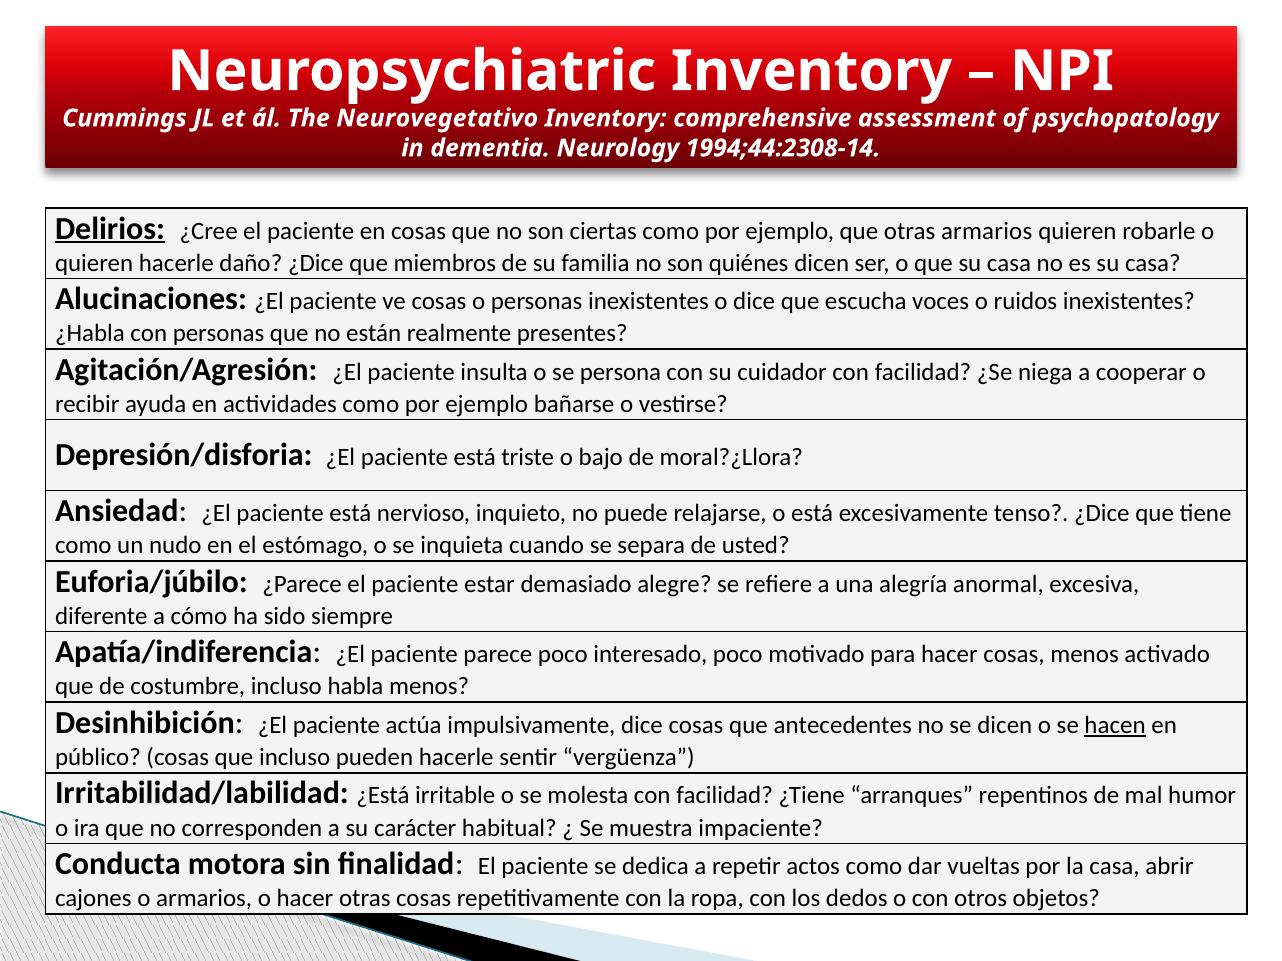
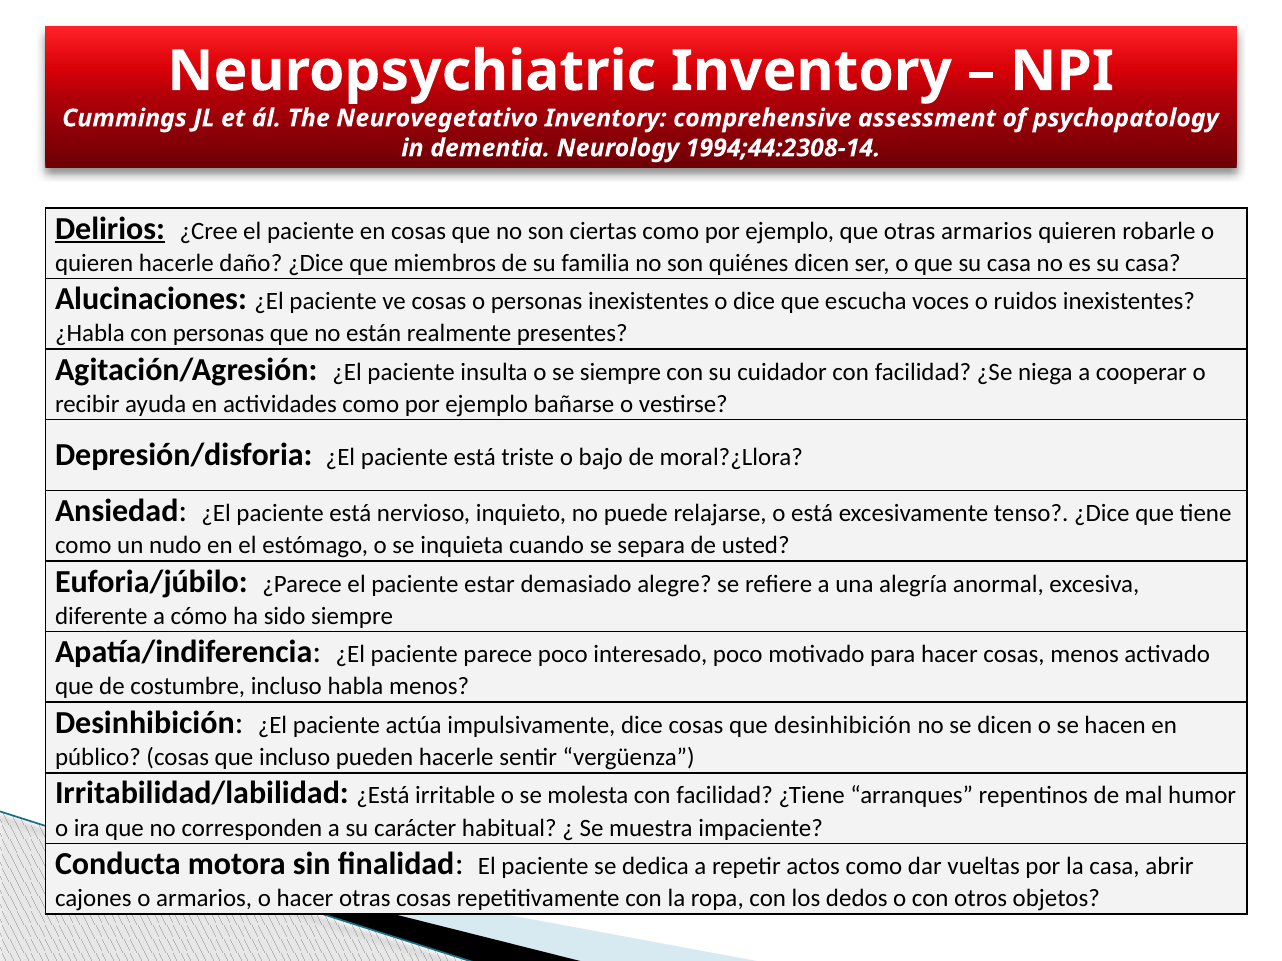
se persona: persona -> siempre
que antecedentes: antecedentes -> desinhibición
hacen underline: present -> none
